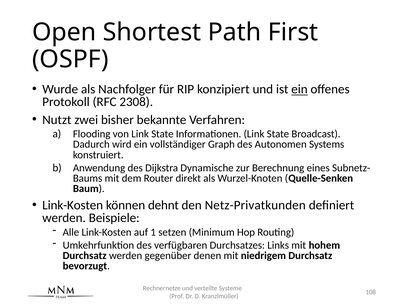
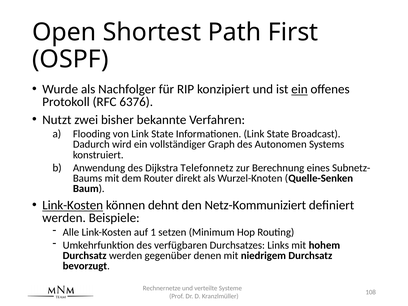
2308: 2308 -> 6376
Dynamische: Dynamische -> Telefonnetz
Link-Kosten at (73, 205) underline: none -> present
Netz-Privatkunden: Netz-Privatkunden -> Netz-Kommuniziert
